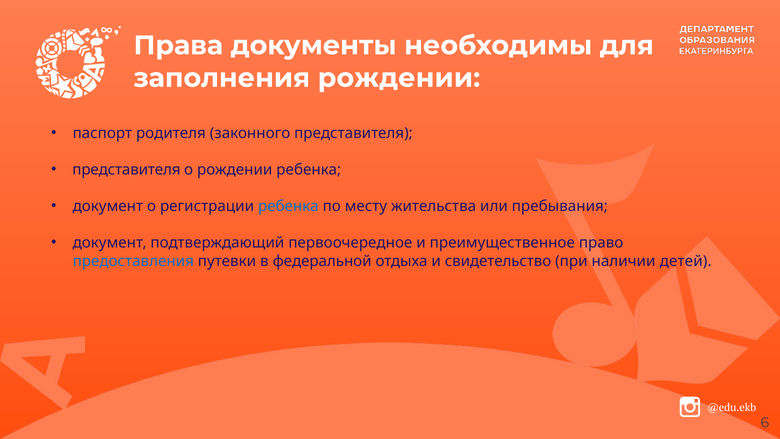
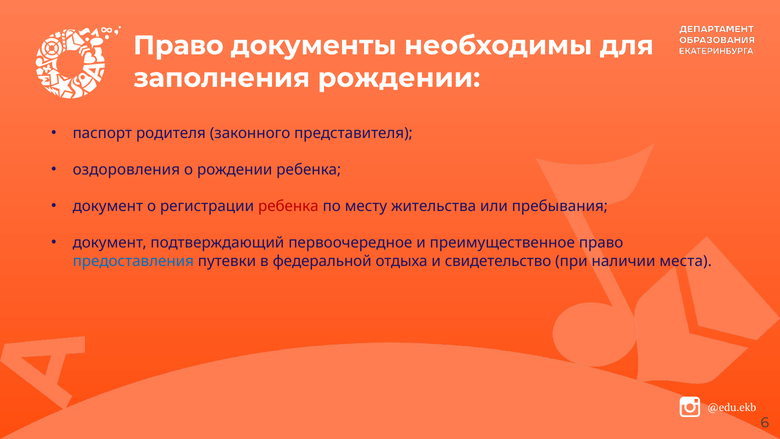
Права at (178, 45): Права -> Право
представителя at (126, 170): представителя -> оздоровления
ребенка at (288, 206) colour: blue -> red
детей: детей -> места
